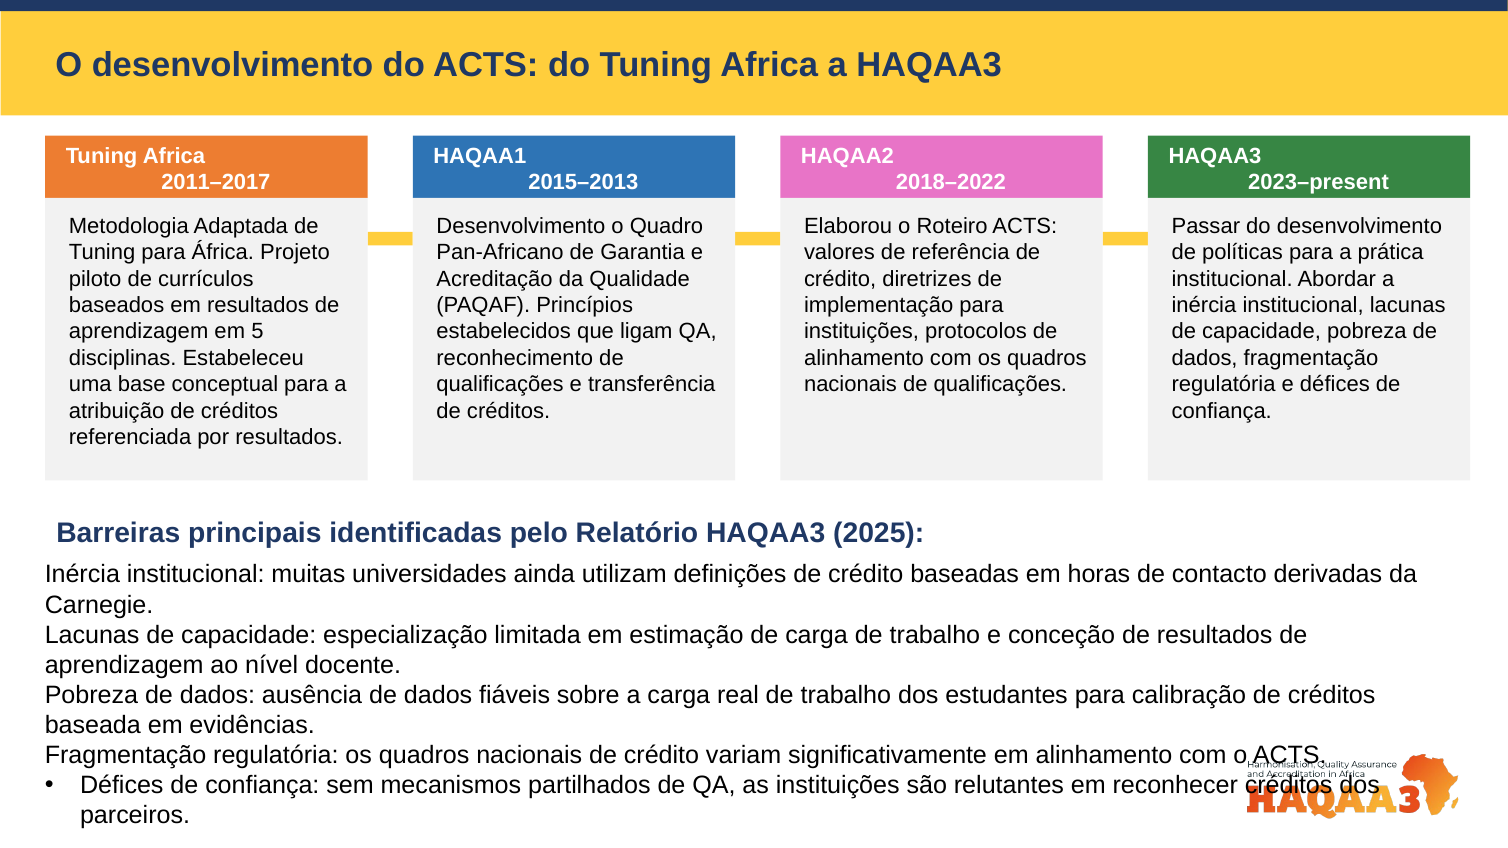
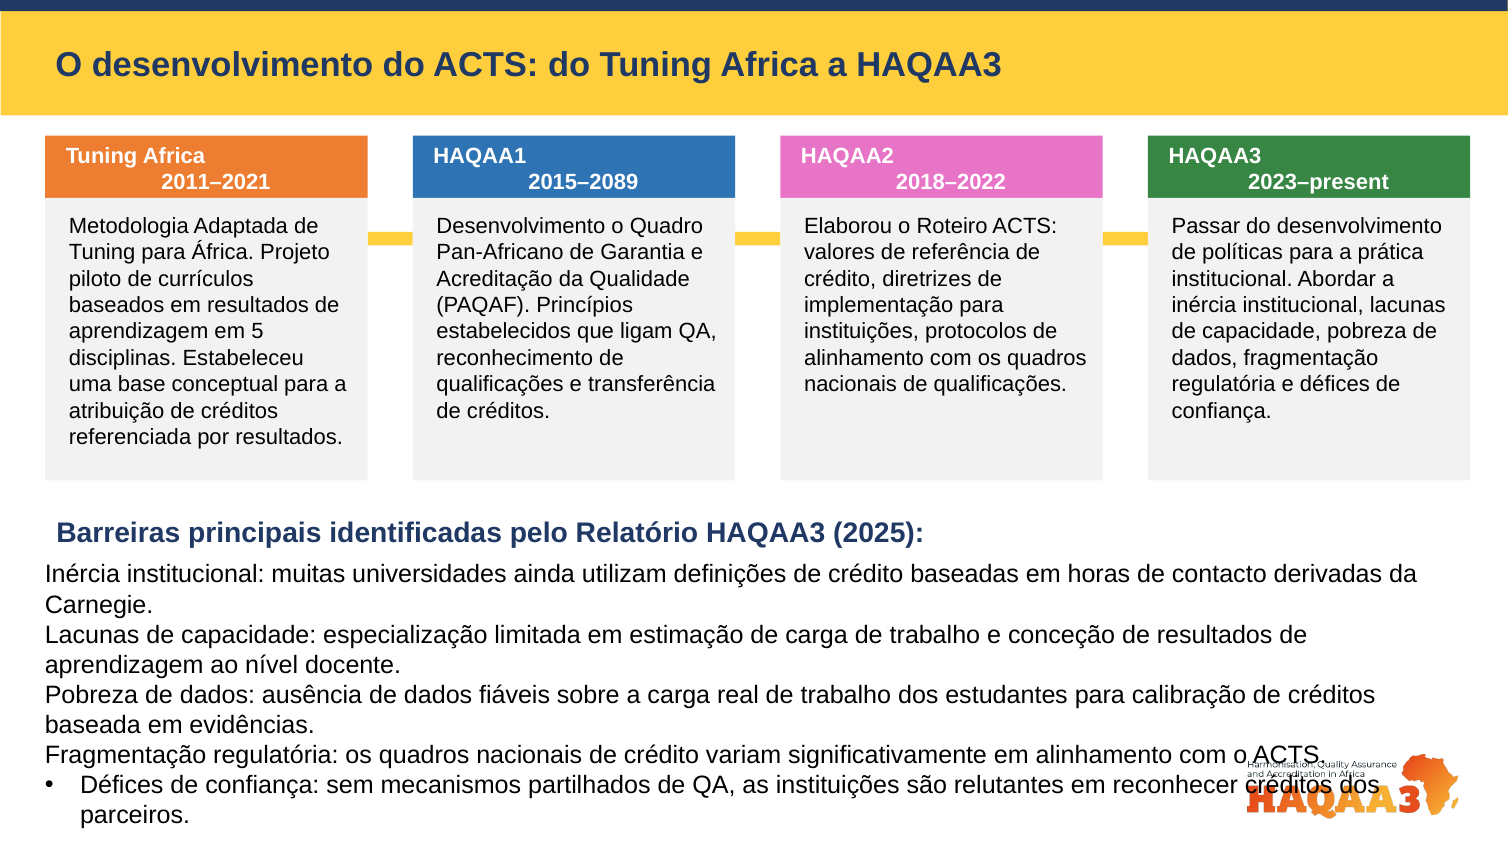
2011–2017: 2011–2017 -> 2011–2021
2015–2013: 2015–2013 -> 2015–2089
